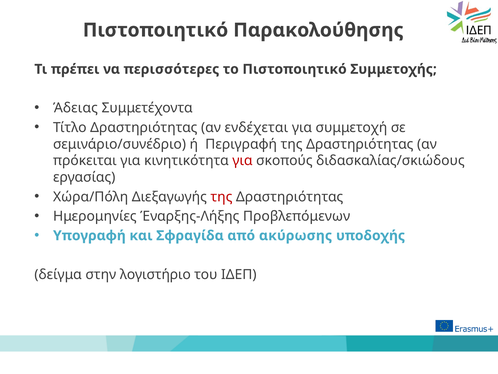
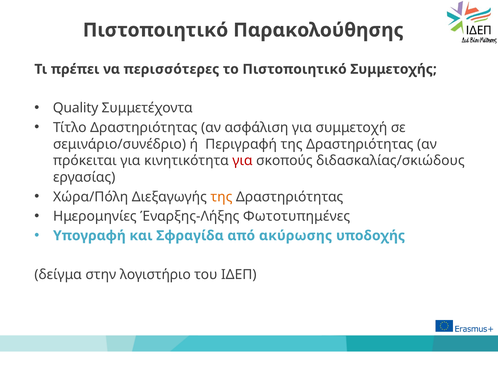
Άδειας: Άδειας -> Quality
ενδέχεται: ενδέχεται -> ασφάλιση
της at (221, 197) colour: red -> orange
Προβλεπόμενων: Προβλεπόμενων -> Φωτοτυπημένες
